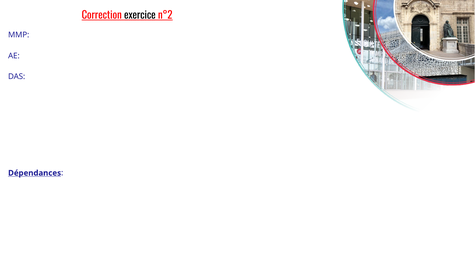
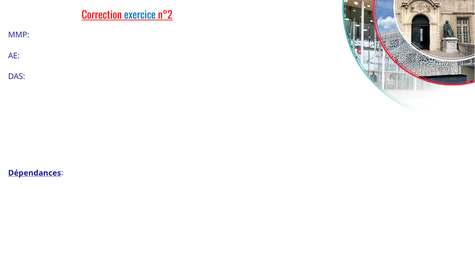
exercice colour: black -> blue
